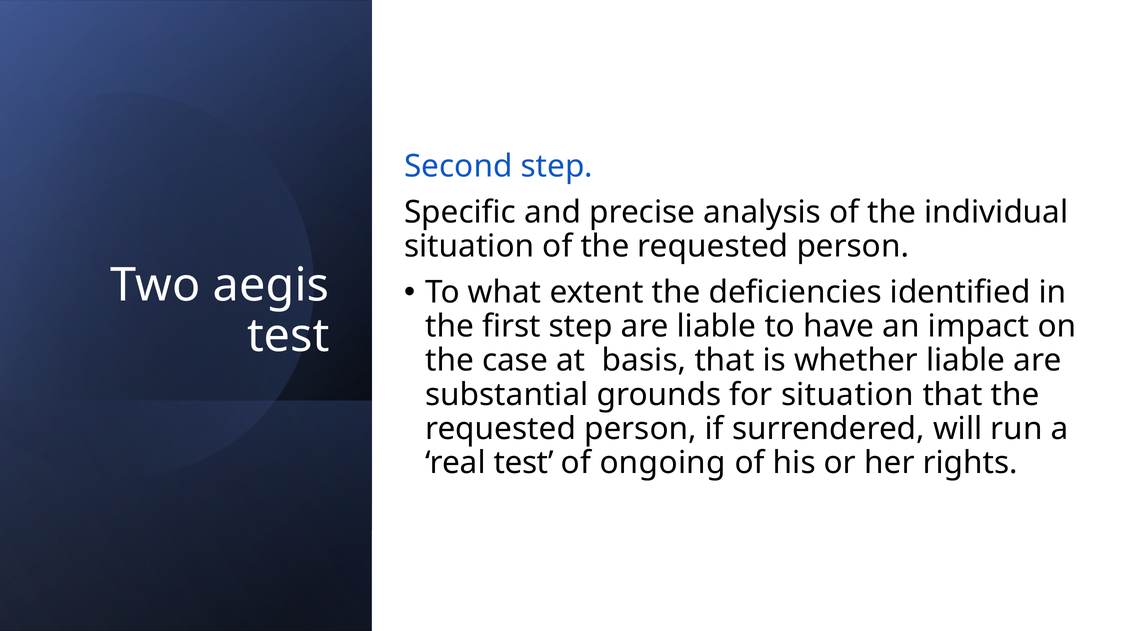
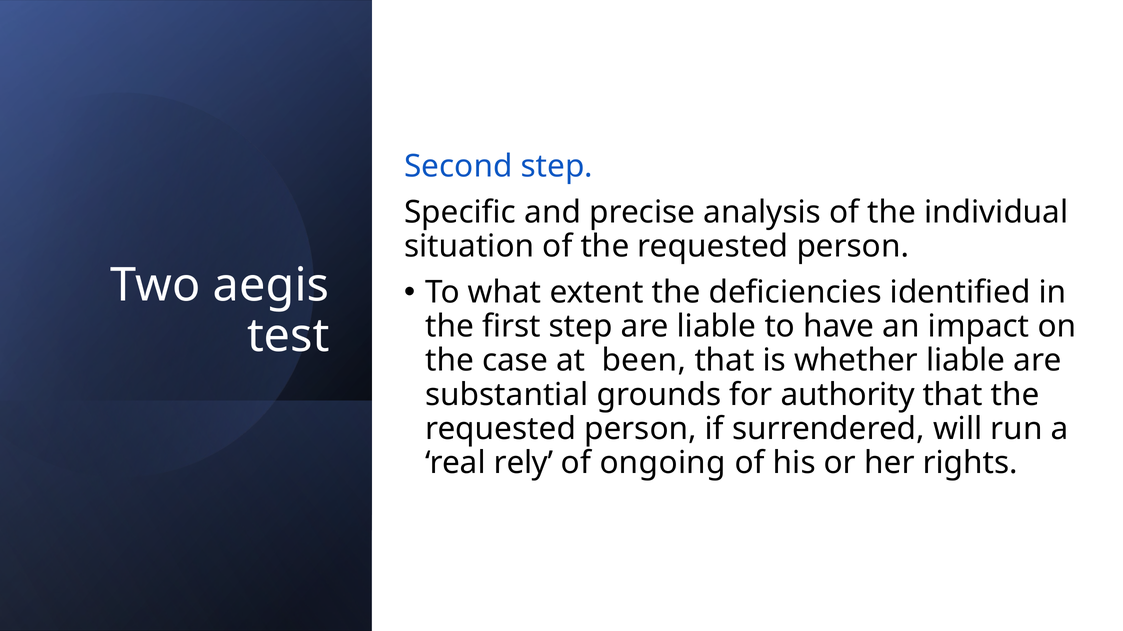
basis: basis -> been
for situation: situation -> authority
real test: test -> rely
